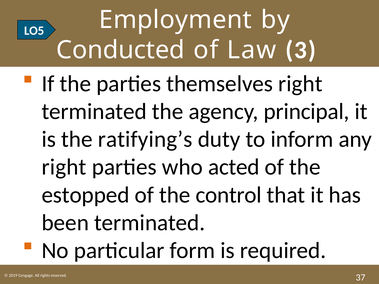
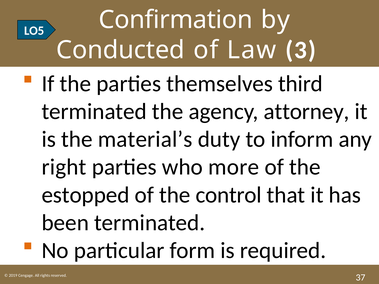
Employment: Employment -> Confirmation
themselves right: right -> third
principal: principal -> attorney
ratifying’s: ratifying’s -> material’s
acted: acted -> more
